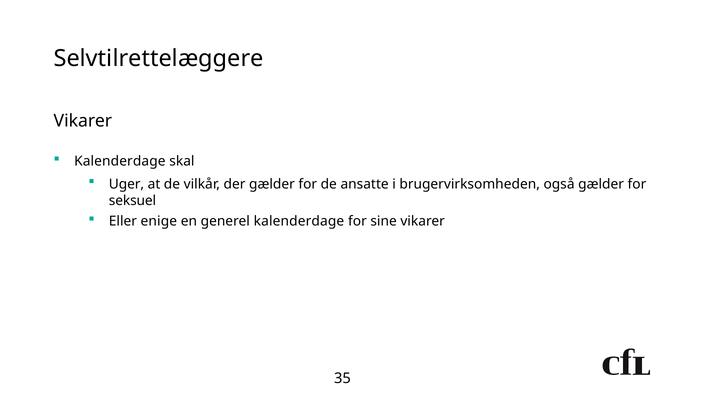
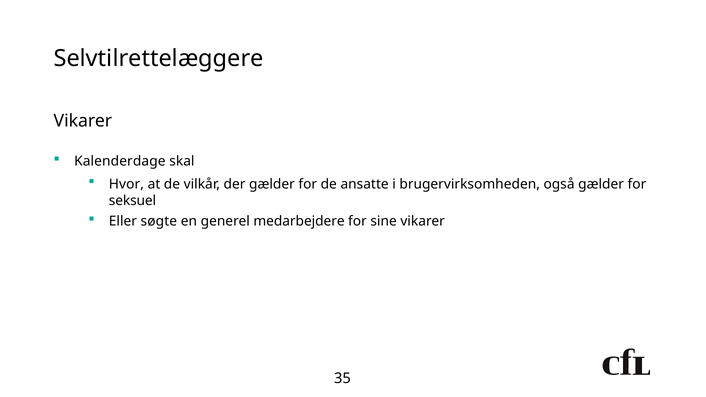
Uger: Uger -> Hvor
enige: enige -> søgte
generel kalenderdage: kalenderdage -> medarbejdere
